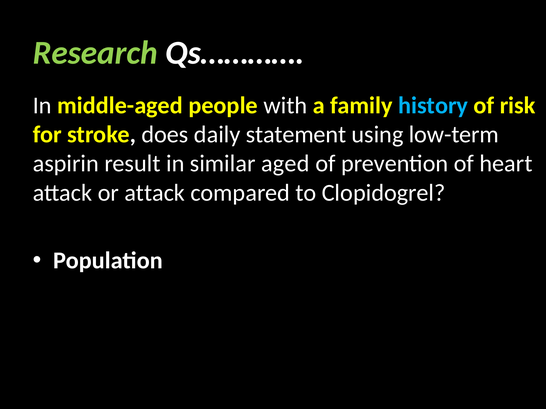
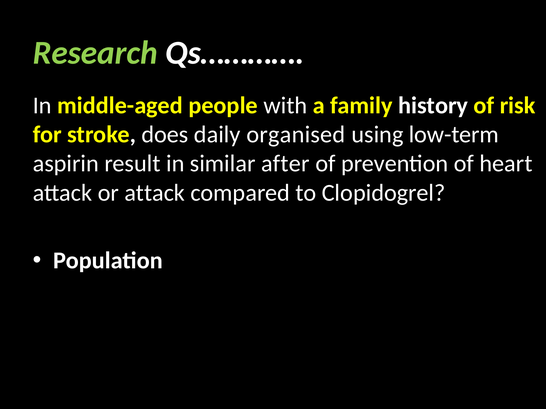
history colour: light blue -> white
statement: statement -> organised
aged: aged -> after
